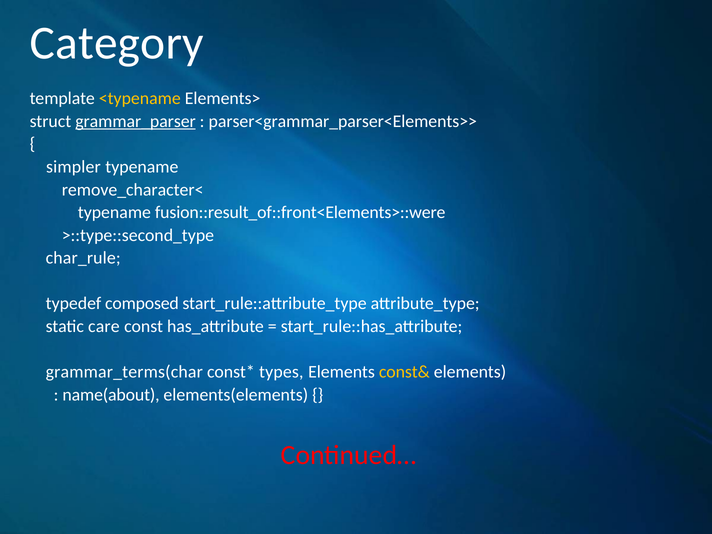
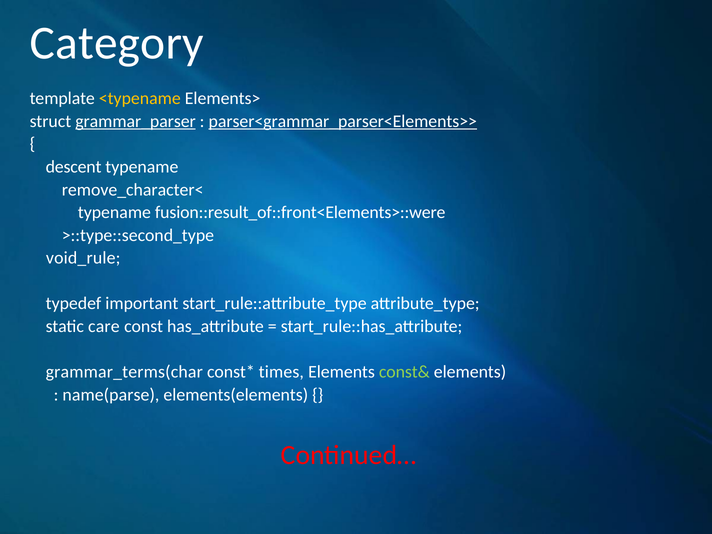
parser<grammar_parser<Elements>> underline: none -> present
simpler: simpler -> descent
char_rule: char_rule -> void_rule
composed: composed -> important
types: types -> times
const& colour: yellow -> light green
name(about: name(about -> name(parse
